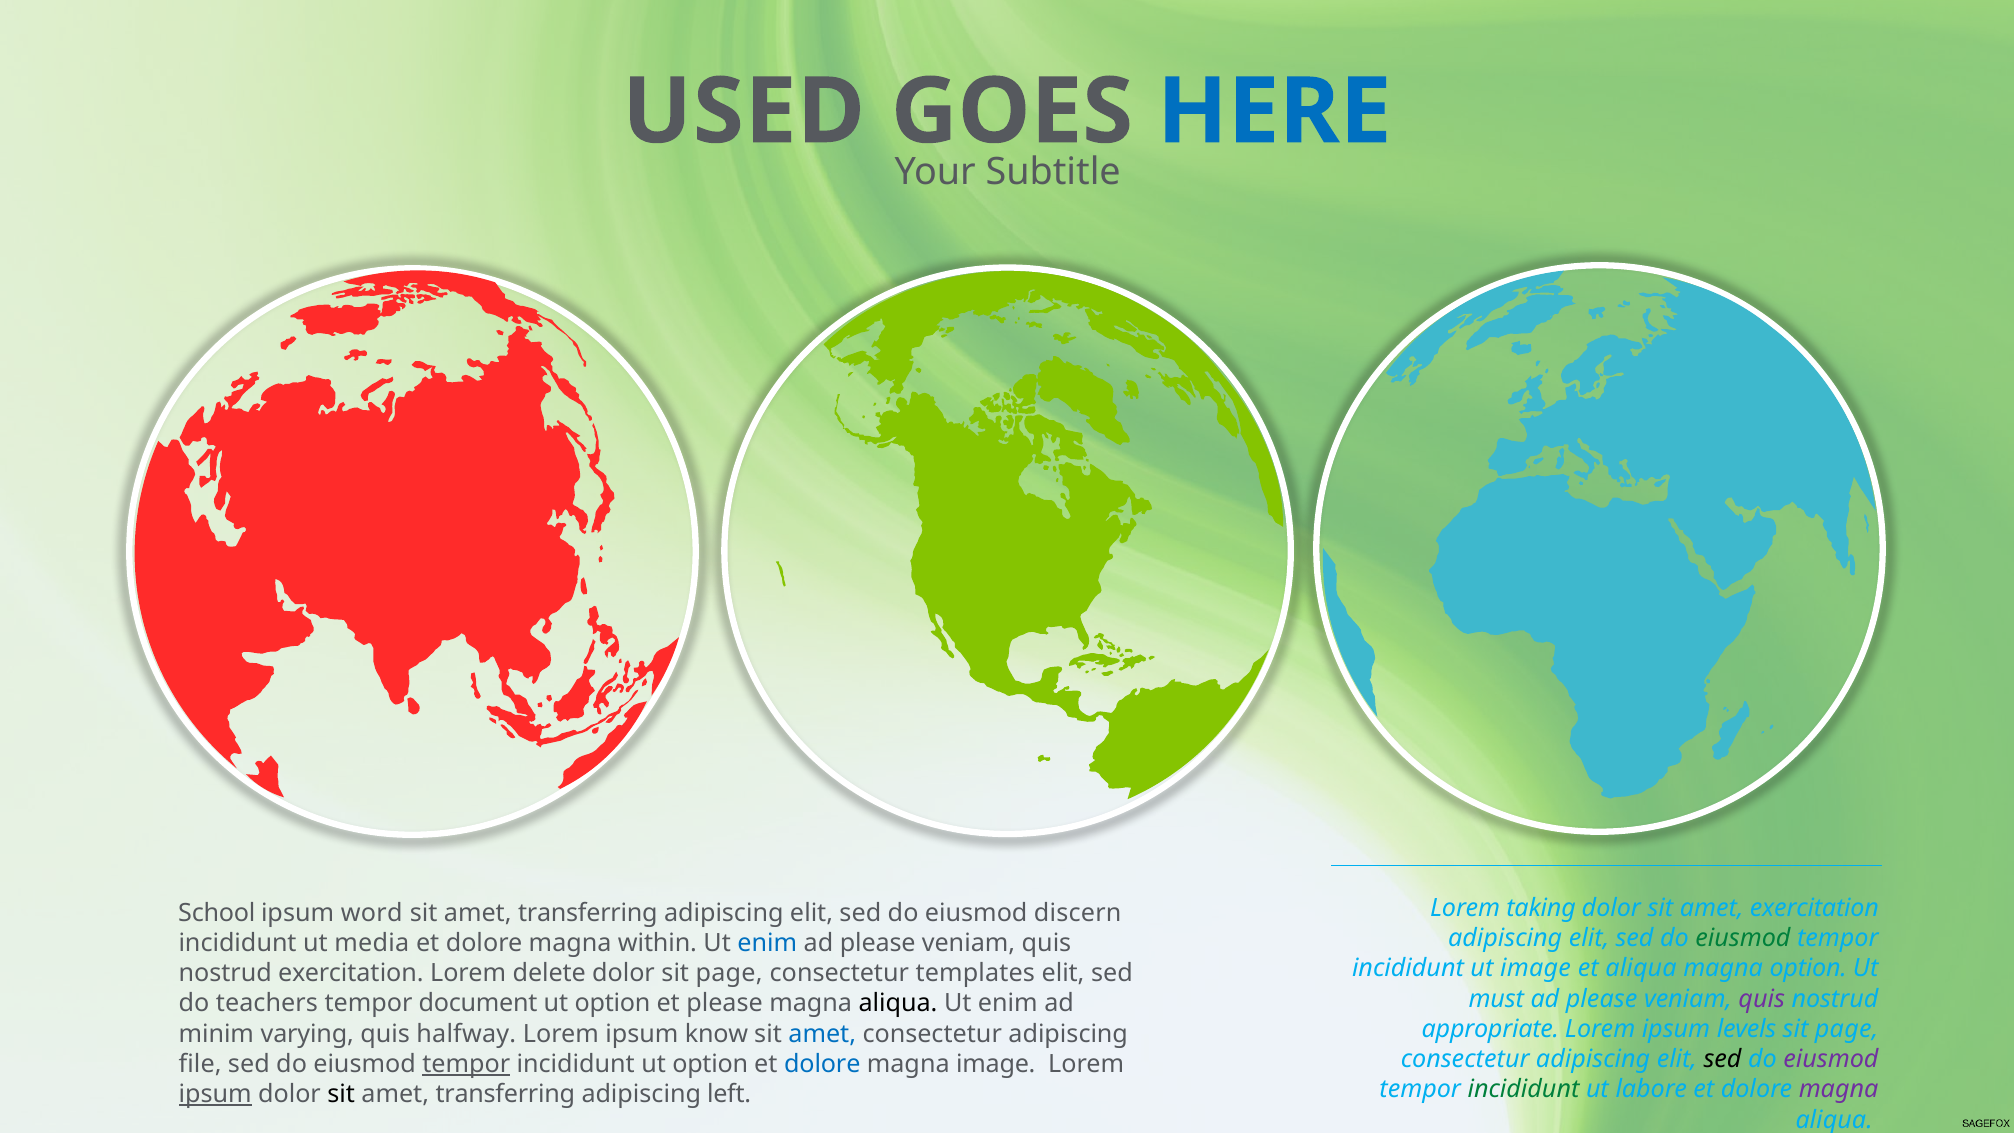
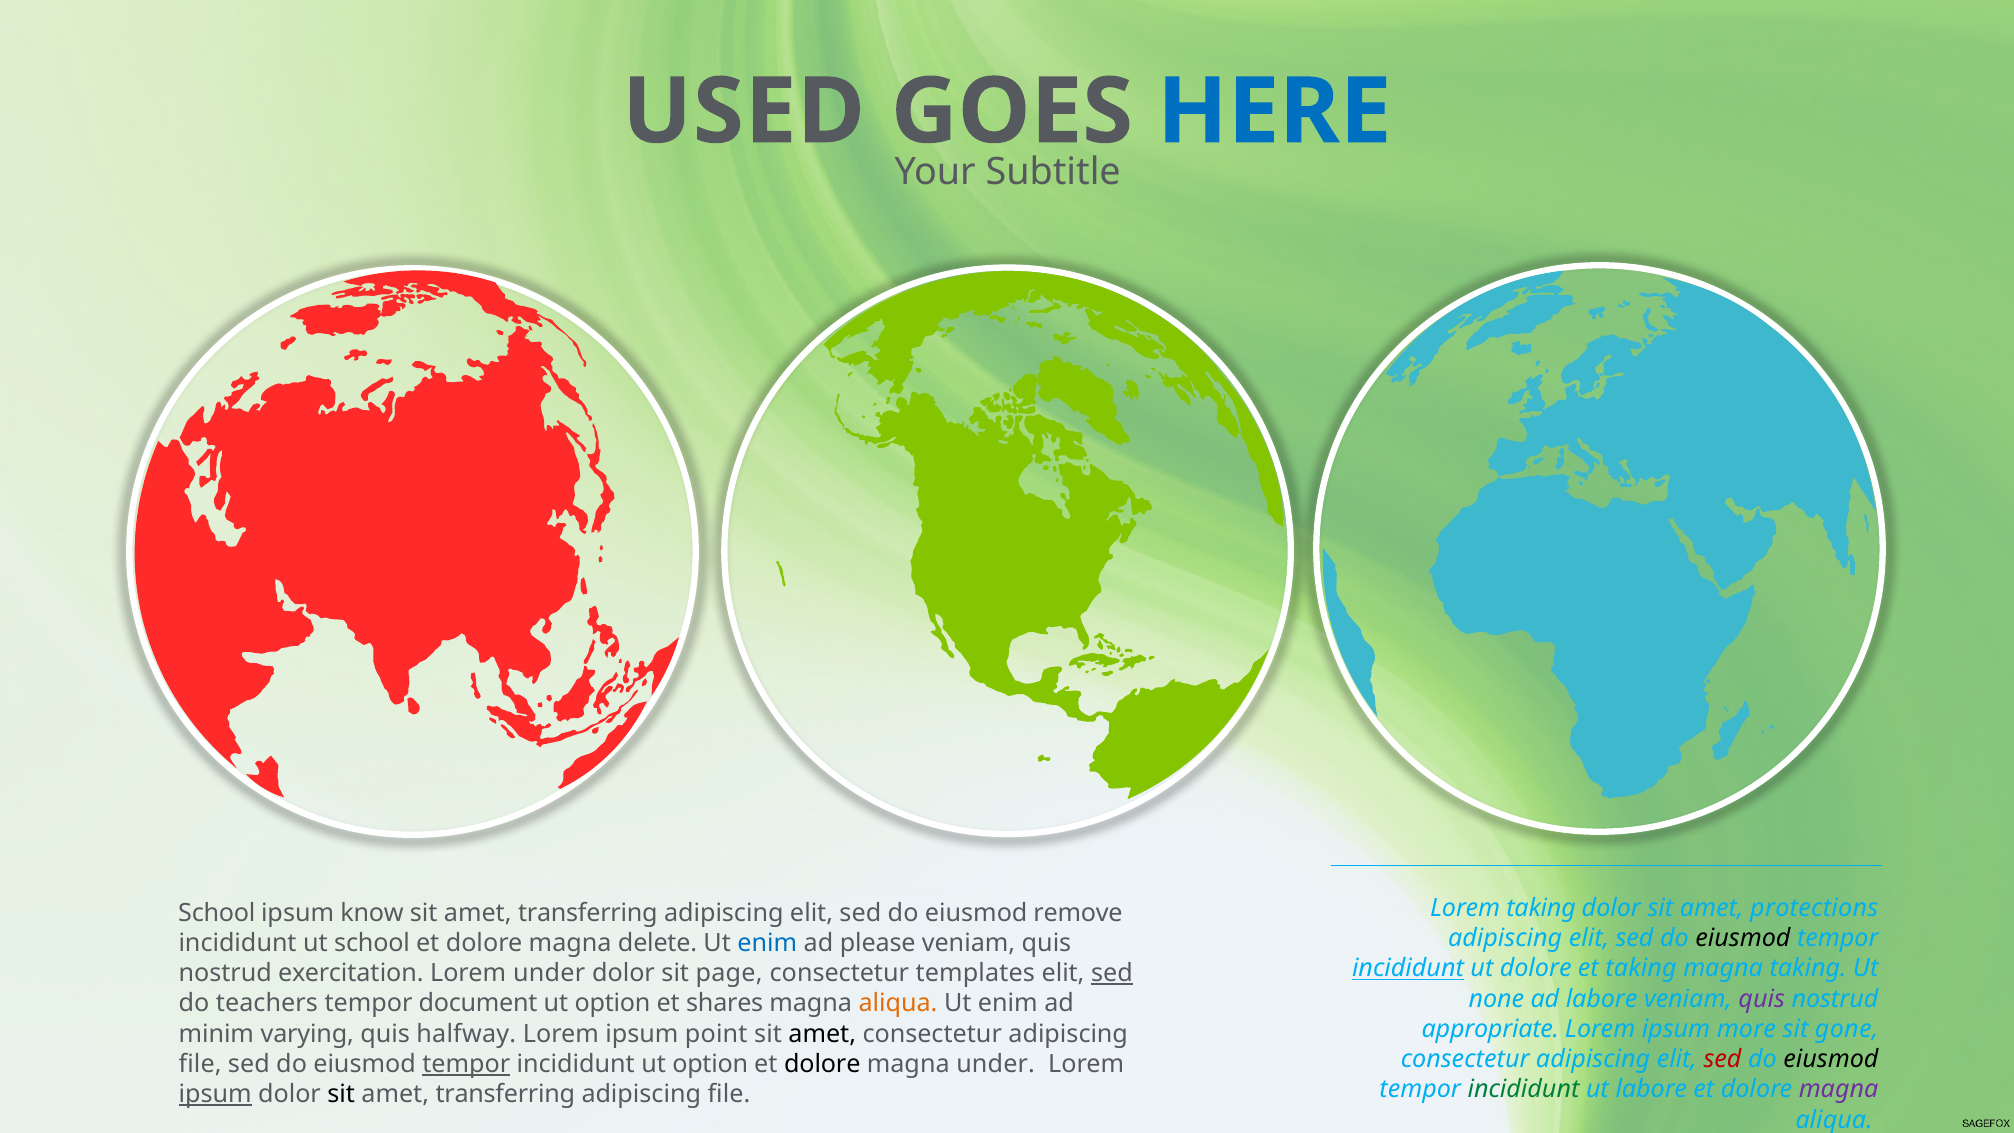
amet exercitation: exercitation -> protections
word: word -> know
discern: discern -> remove
eiusmod at (1743, 938) colour: green -> black
ut media: media -> school
within: within -> delete
incididunt at (1408, 969) underline: none -> present
ut image: image -> dolore
et aliqua: aliqua -> taking
magna option: option -> taking
Lorem delete: delete -> under
sed at (1112, 973) underline: none -> present
must: must -> none
please at (1602, 999): please -> labore
et please: please -> shares
aliqua at (898, 1003) colour: black -> orange
levels: levels -> more
page at (1847, 1029): page -> gone
know: know -> point
amet at (822, 1034) colour: blue -> black
sed at (1723, 1059) colour: black -> red
eiusmod at (1831, 1059) colour: purple -> black
dolore at (822, 1064) colour: blue -> black
magna image: image -> under
left at (729, 1094): left -> file
